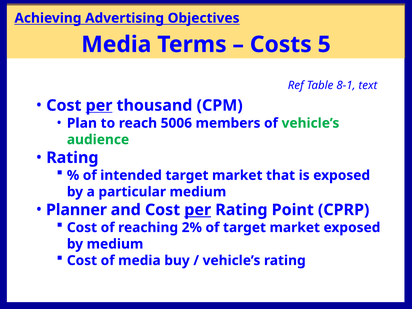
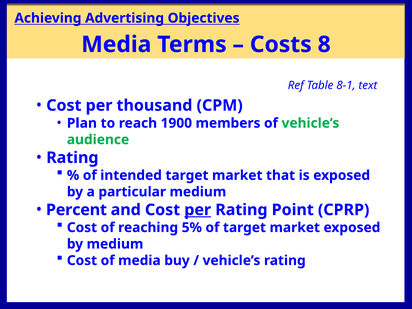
5: 5 -> 8
per at (99, 105) underline: present -> none
5006: 5006 -> 1900
Planner: Planner -> Percent
2%: 2% -> 5%
